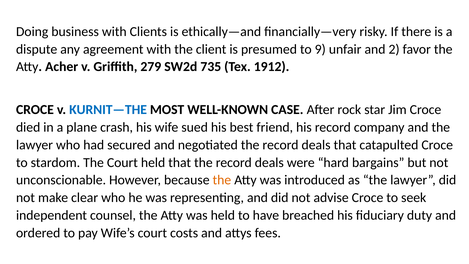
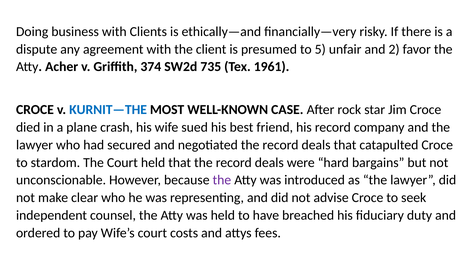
9: 9 -> 5
279: 279 -> 374
1912: 1912 -> 1961
the at (222, 180) colour: orange -> purple
